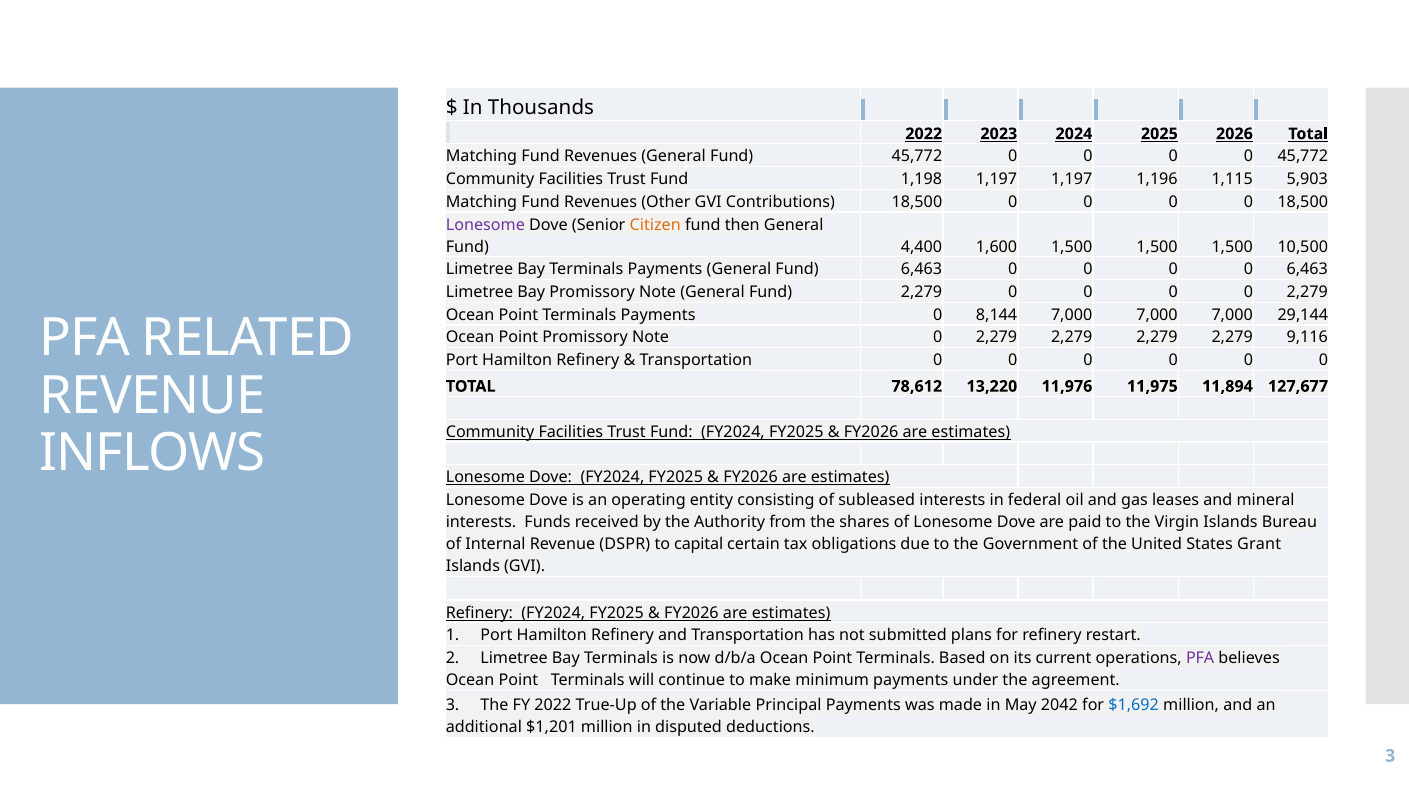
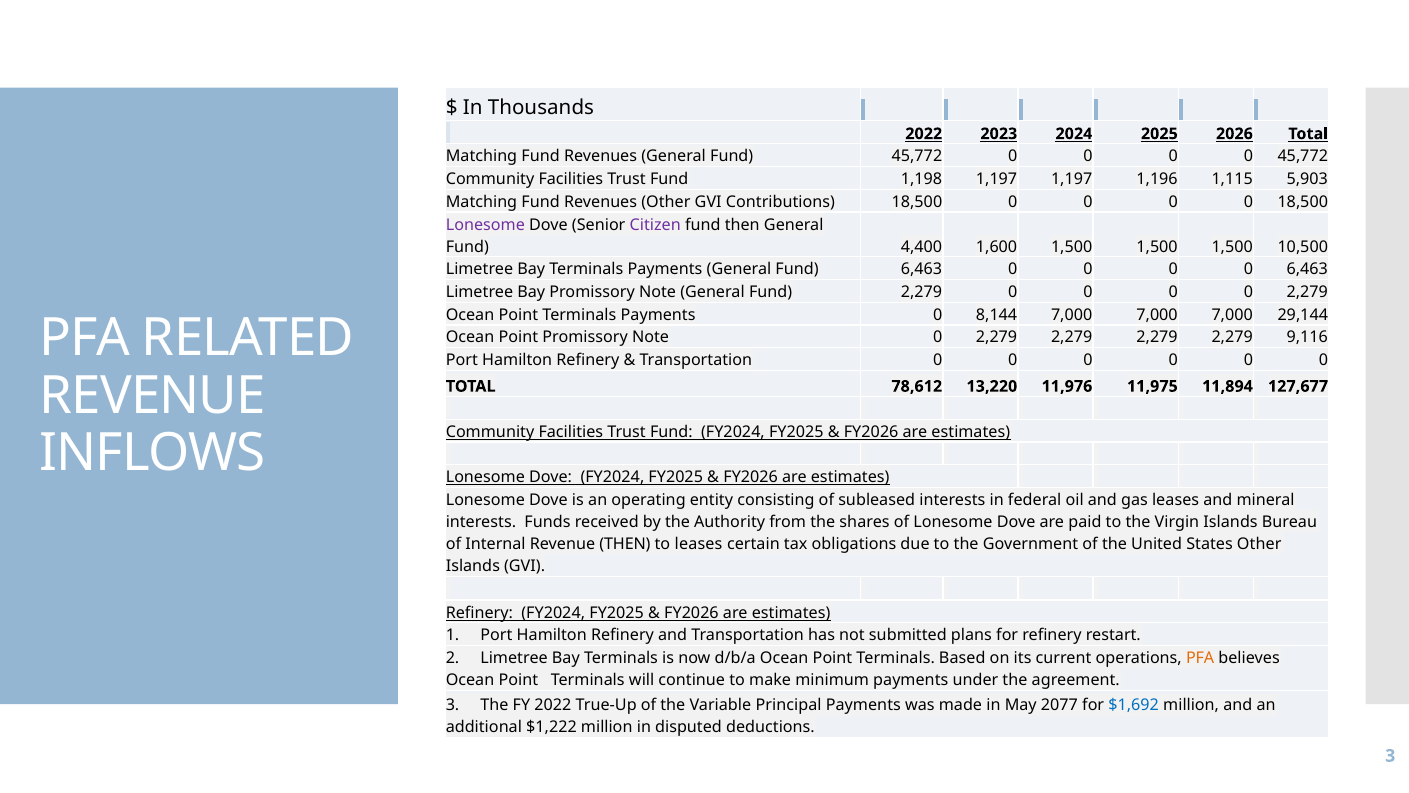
Citizen colour: orange -> purple
Revenue DSPR: DSPR -> THEN
to capital: capital -> leases
States Grant: Grant -> Other
PFA at (1200, 658) colour: purple -> orange
2042: 2042 -> 2077
$1,201: $1,201 -> $1,222
